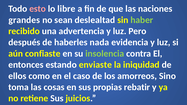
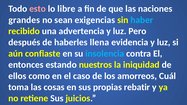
deslealtad: deslealtad -> exigencias
haber colour: light green -> light blue
nada: nada -> llena
insolencia colour: light green -> light blue
enviaste: enviaste -> nuestros
Sino: Sino -> Cuál
